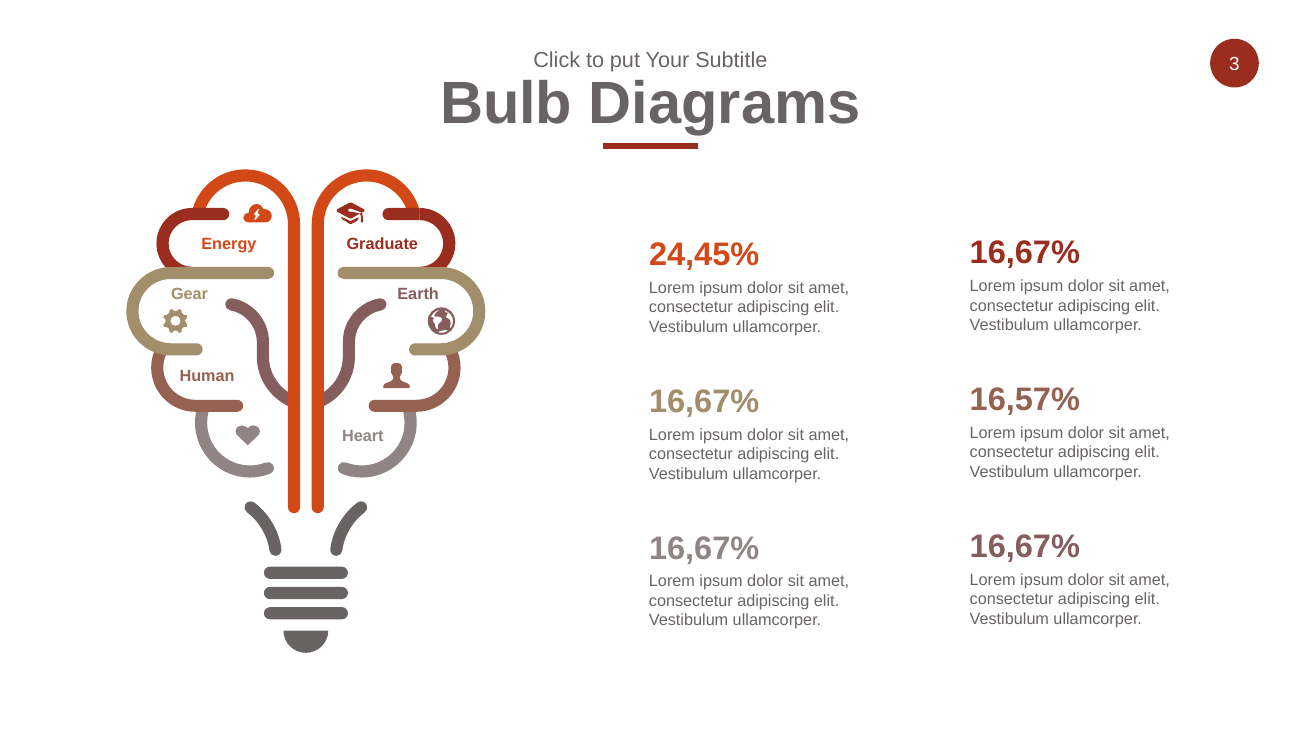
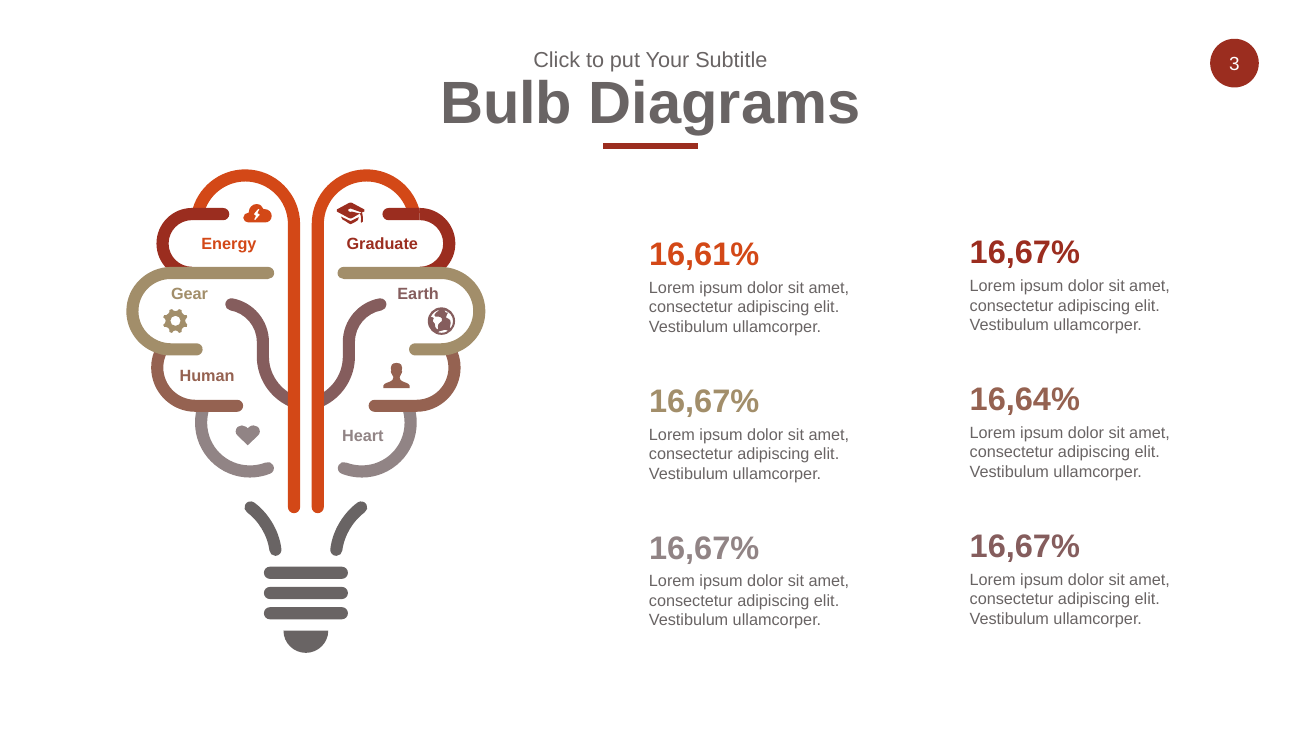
24,45%: 24,45% -> 16,61%
16,57%: 16,57% -> 16,64%
